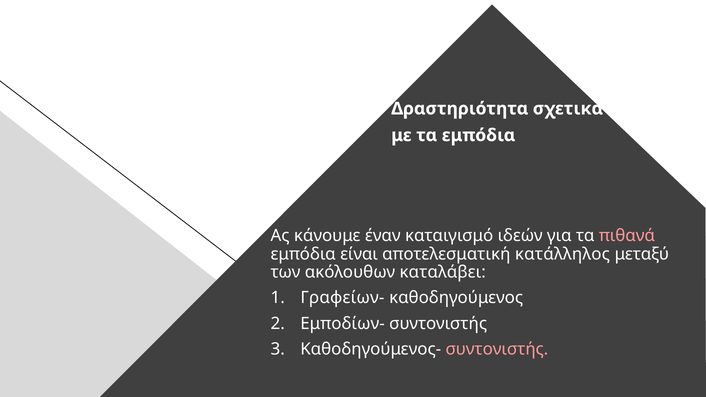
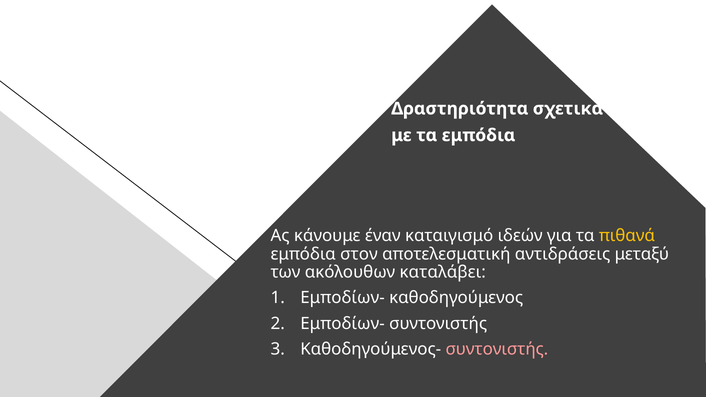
πιθανά colour: pink -> yellow
είναι: είναι -> στον
κατάλληλος: κατάλληλος -> αντιδράσεις
Γραφείων- at (342, 298): Γραφείων- -> Εμποδίων-
